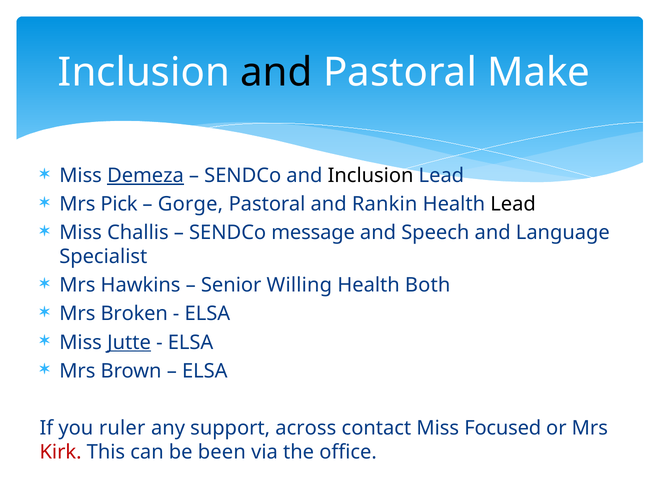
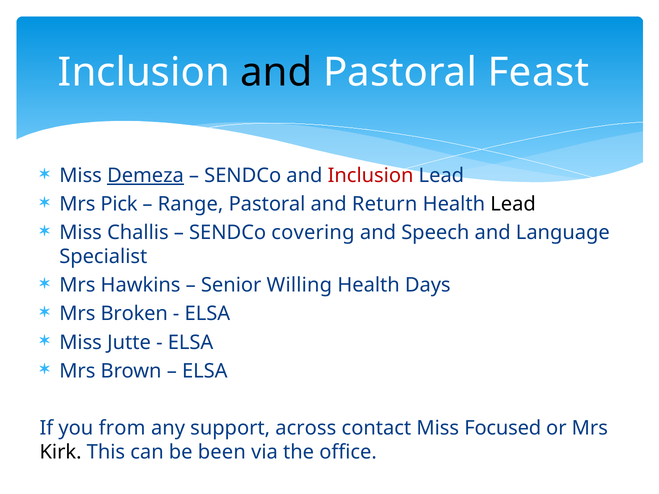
Make: Make -> Feast
Inclusion at (371, 176) colour: black -> red
Gorge: Gorge -> Range
Rankin: Rankin -> Return
message: message -> covering
Both: Both -> Days
Jutte underline: present -> none
ruler: ruler -> from
Kirk colour: red -> black
